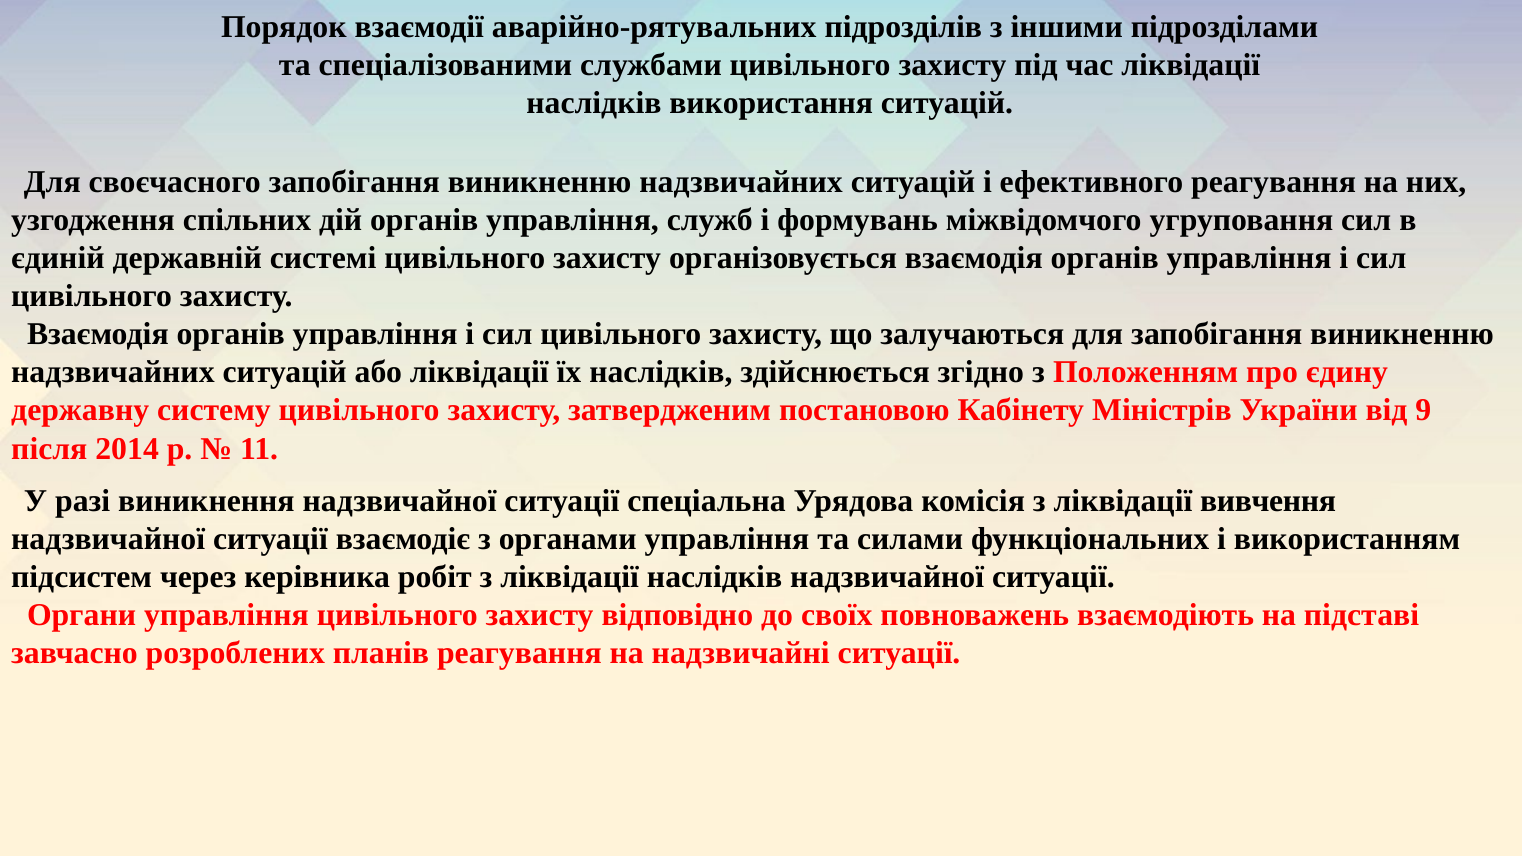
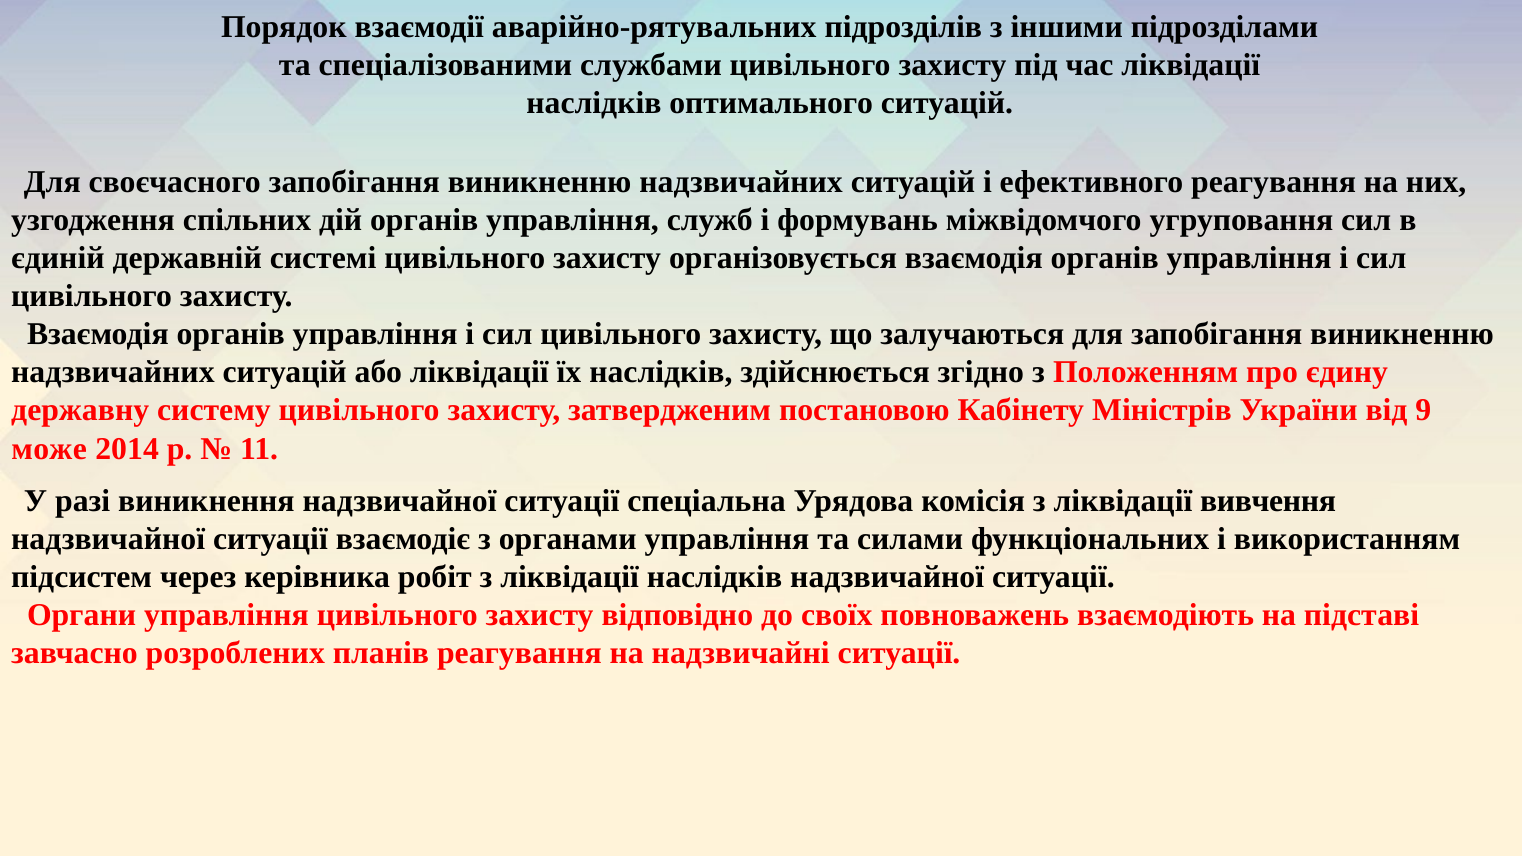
використання: використання -> оптимального
після: після -> може
